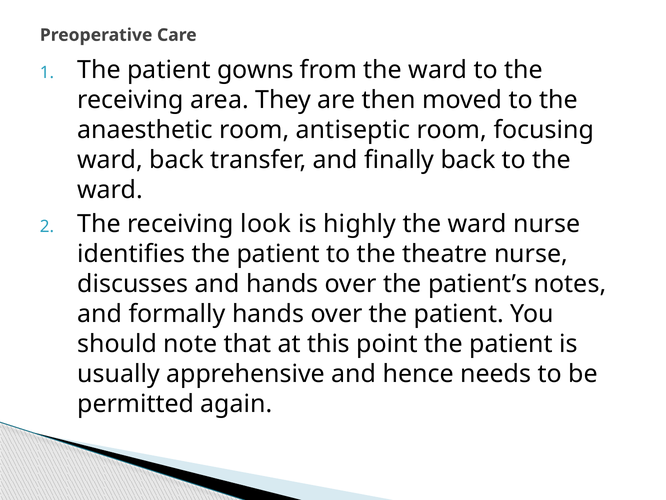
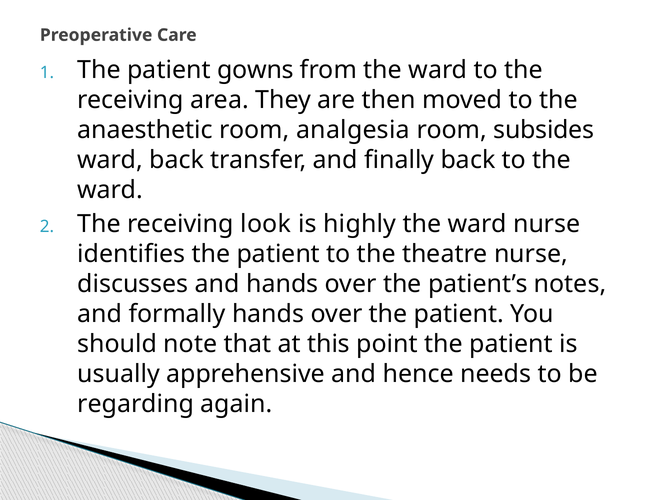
antiseptic: antiseptic -> analgesia
focusing: focusing -> subsides
permitted: permitted -> regarding
